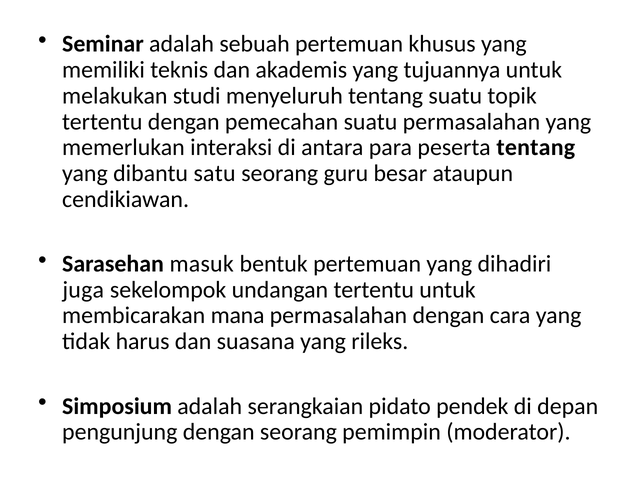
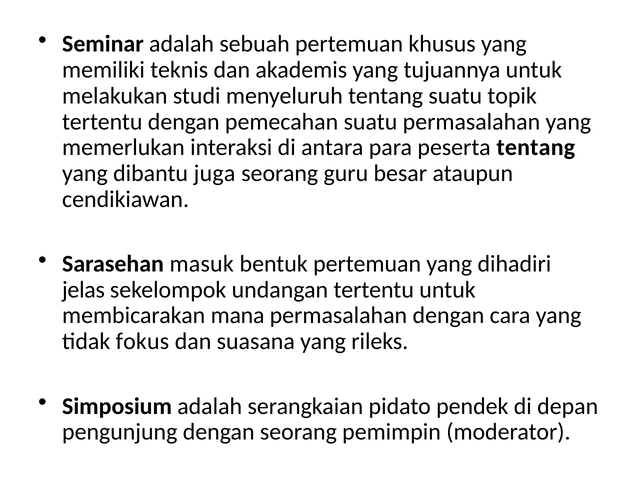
satu: satu -> juga
juga: juga -> jelas
harus: harus -> fokus
